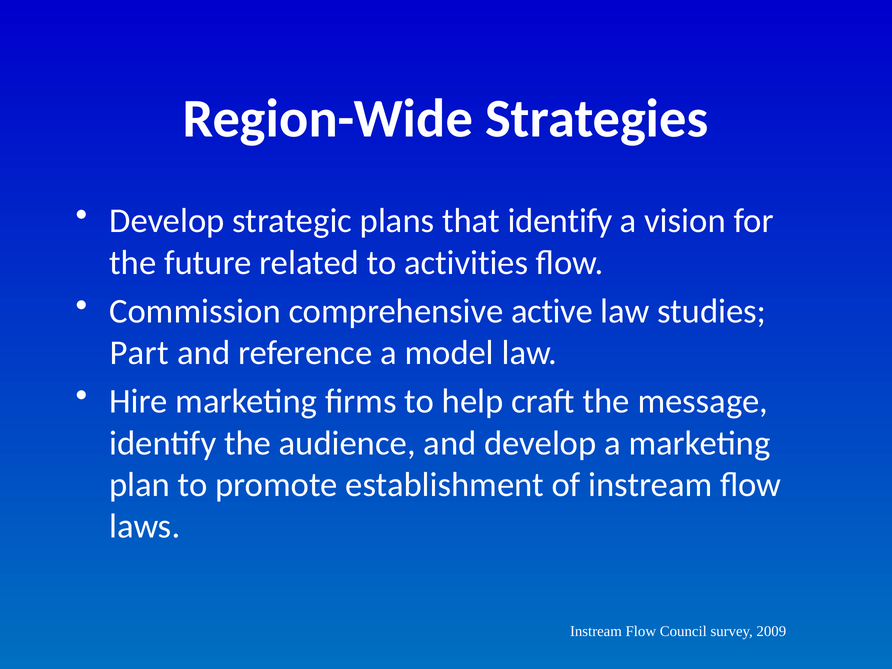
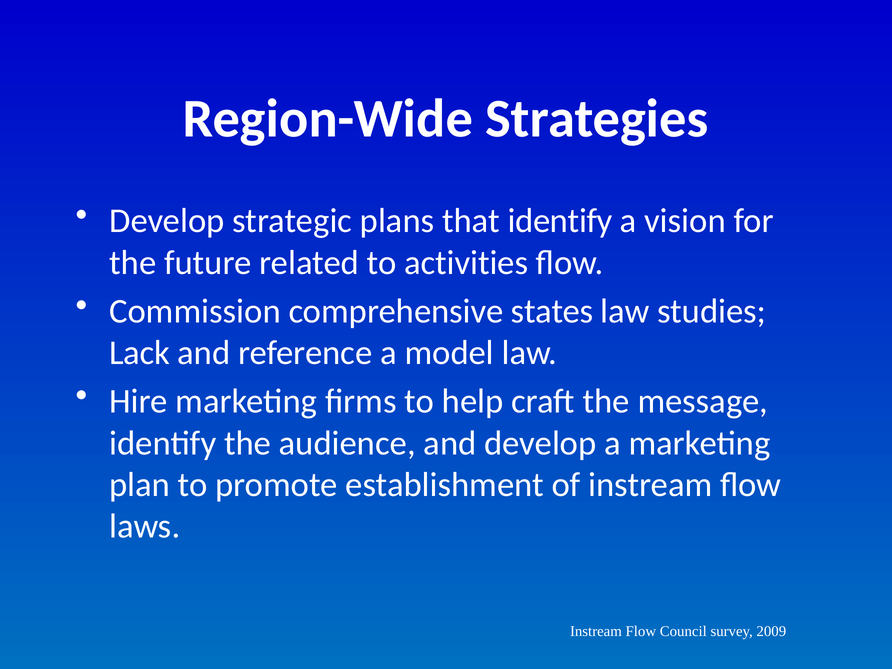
active: active -> states
Part: Part -> Lack
